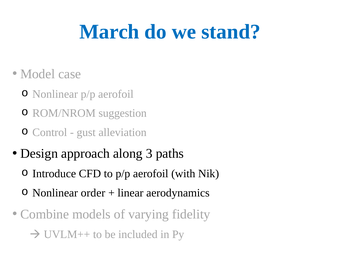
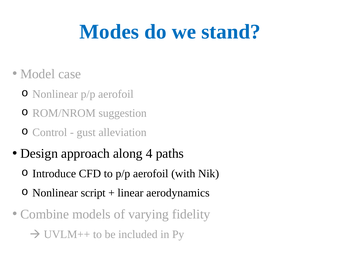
March: March -> Modes
3: 3 -> 4
order: order -> script
